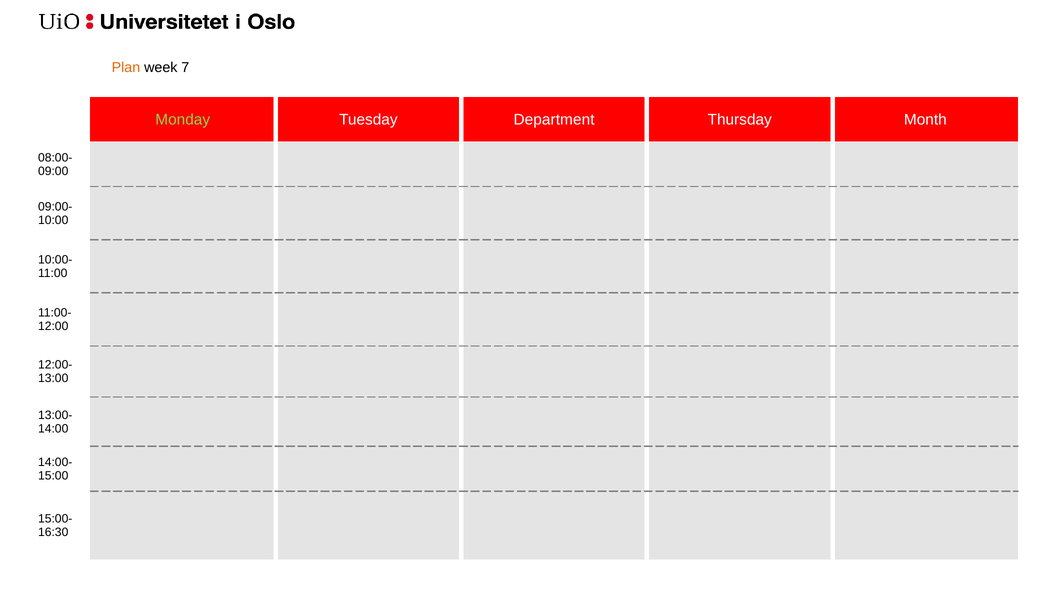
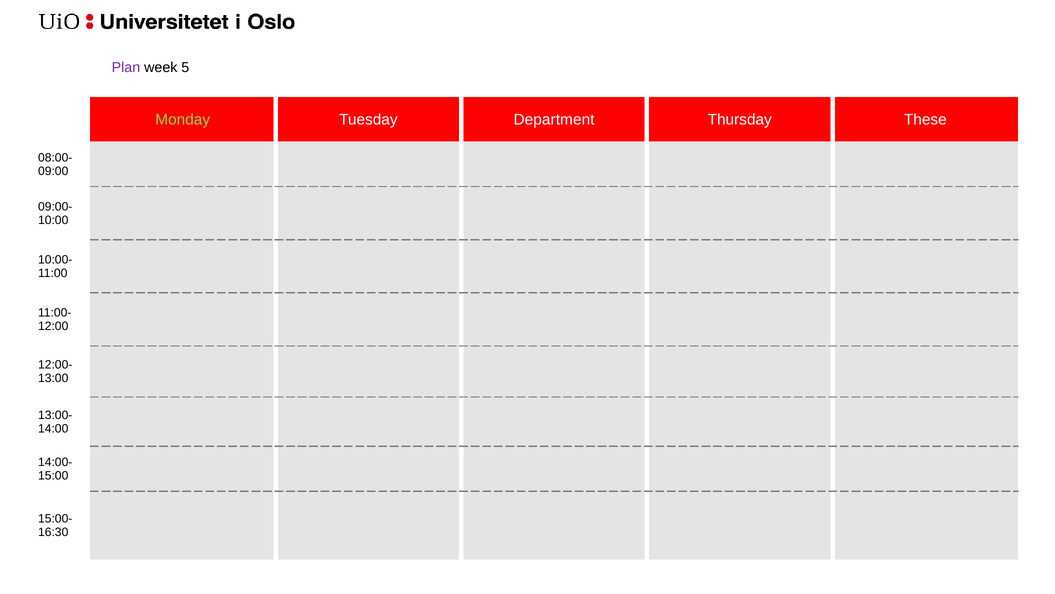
Plan colour: orange -> purple
7: 7 -> 5
Month: Month -> These
